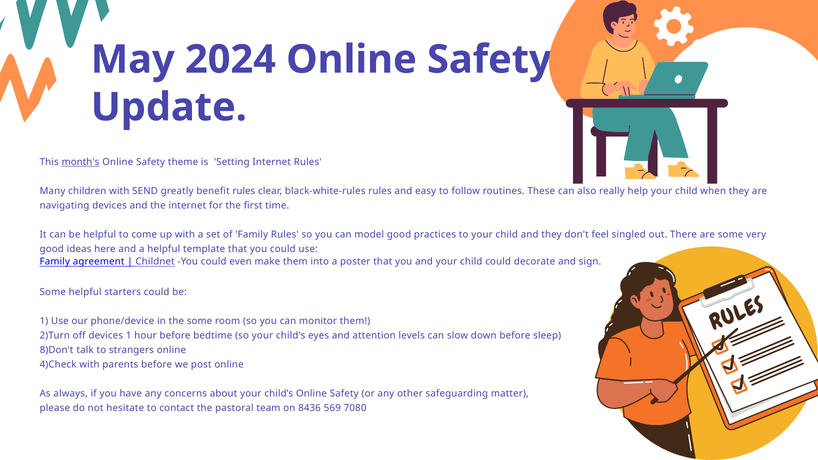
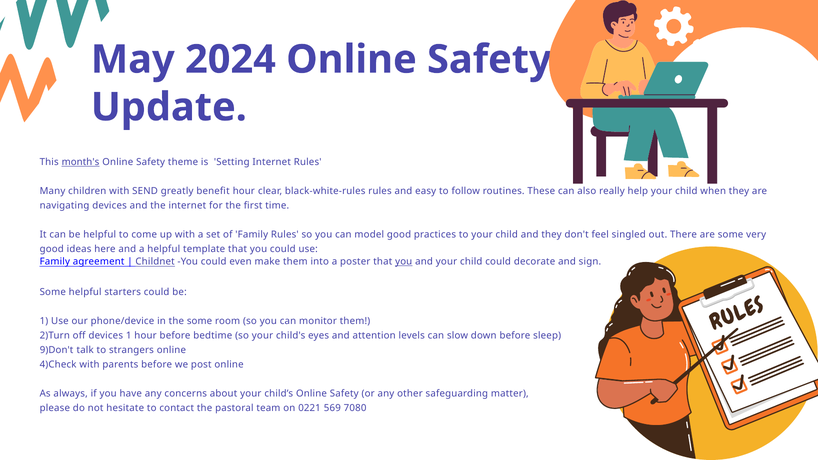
benefit rules: rules -> hour
you at (404, 262) underline: none -> present
8)Don't: 8)Don't -> 9)Don't
8436: 8436 -> 0221
